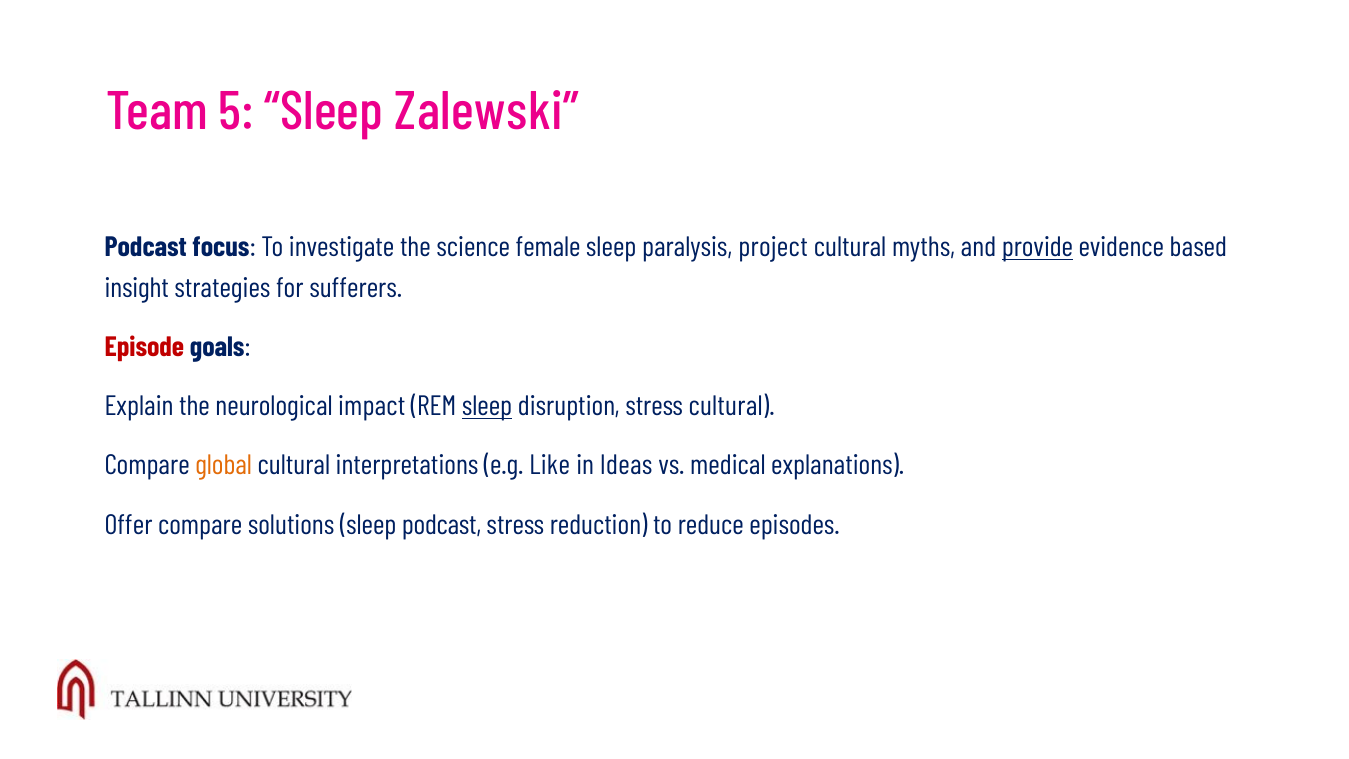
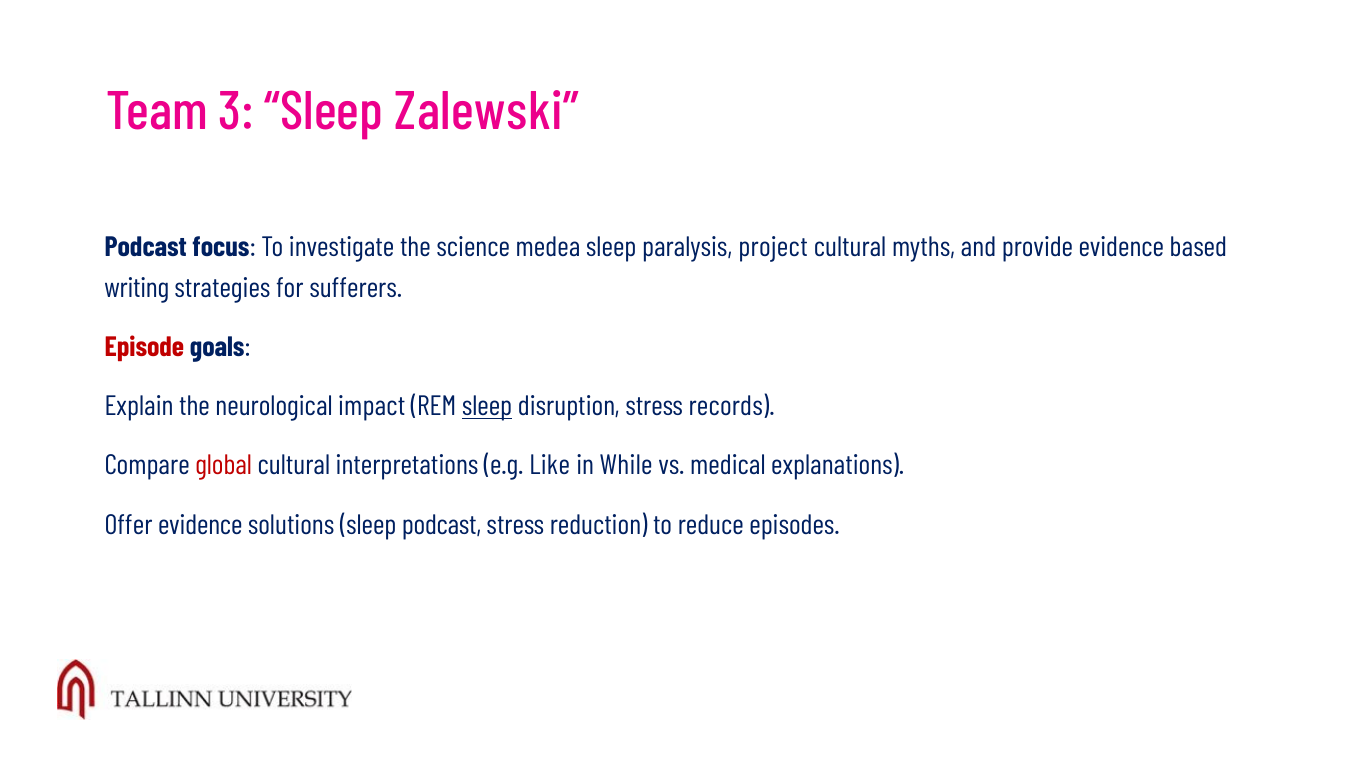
5: 5 -> 3
female: female -> medea
provide underline: present -> none
insight: insight -> writing
stress cultural: cultural -> records
global colour: orange -> red
Ideas: Ideas -> While
Offer compare: compare -> evidence
